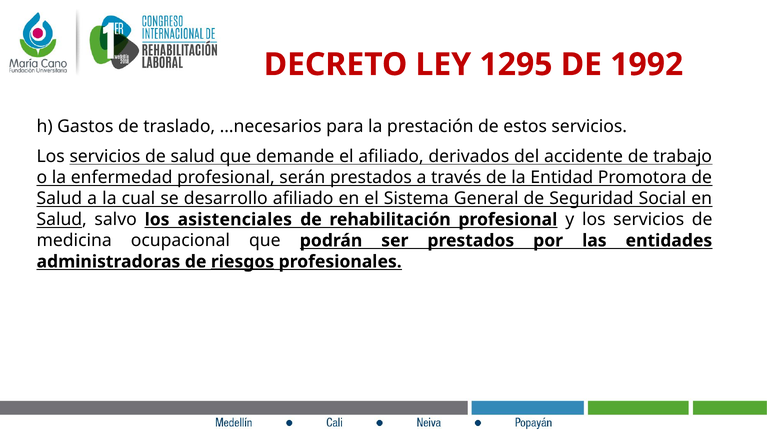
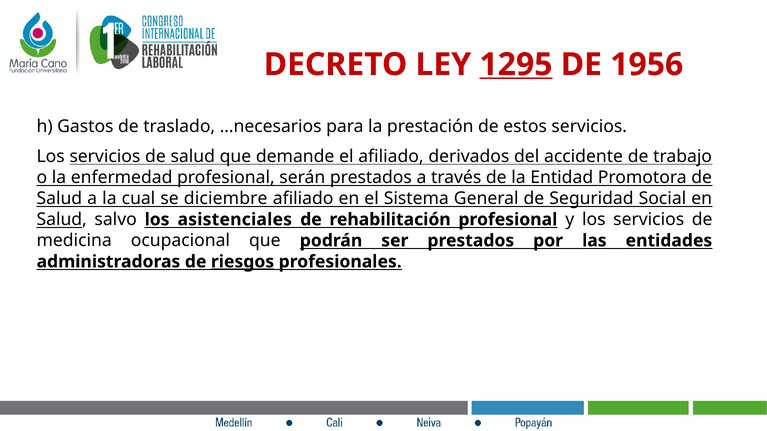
1295 underline: none -> present
1992: 1992 -> 1956
desarrollo: desarrollo -> diciembre
